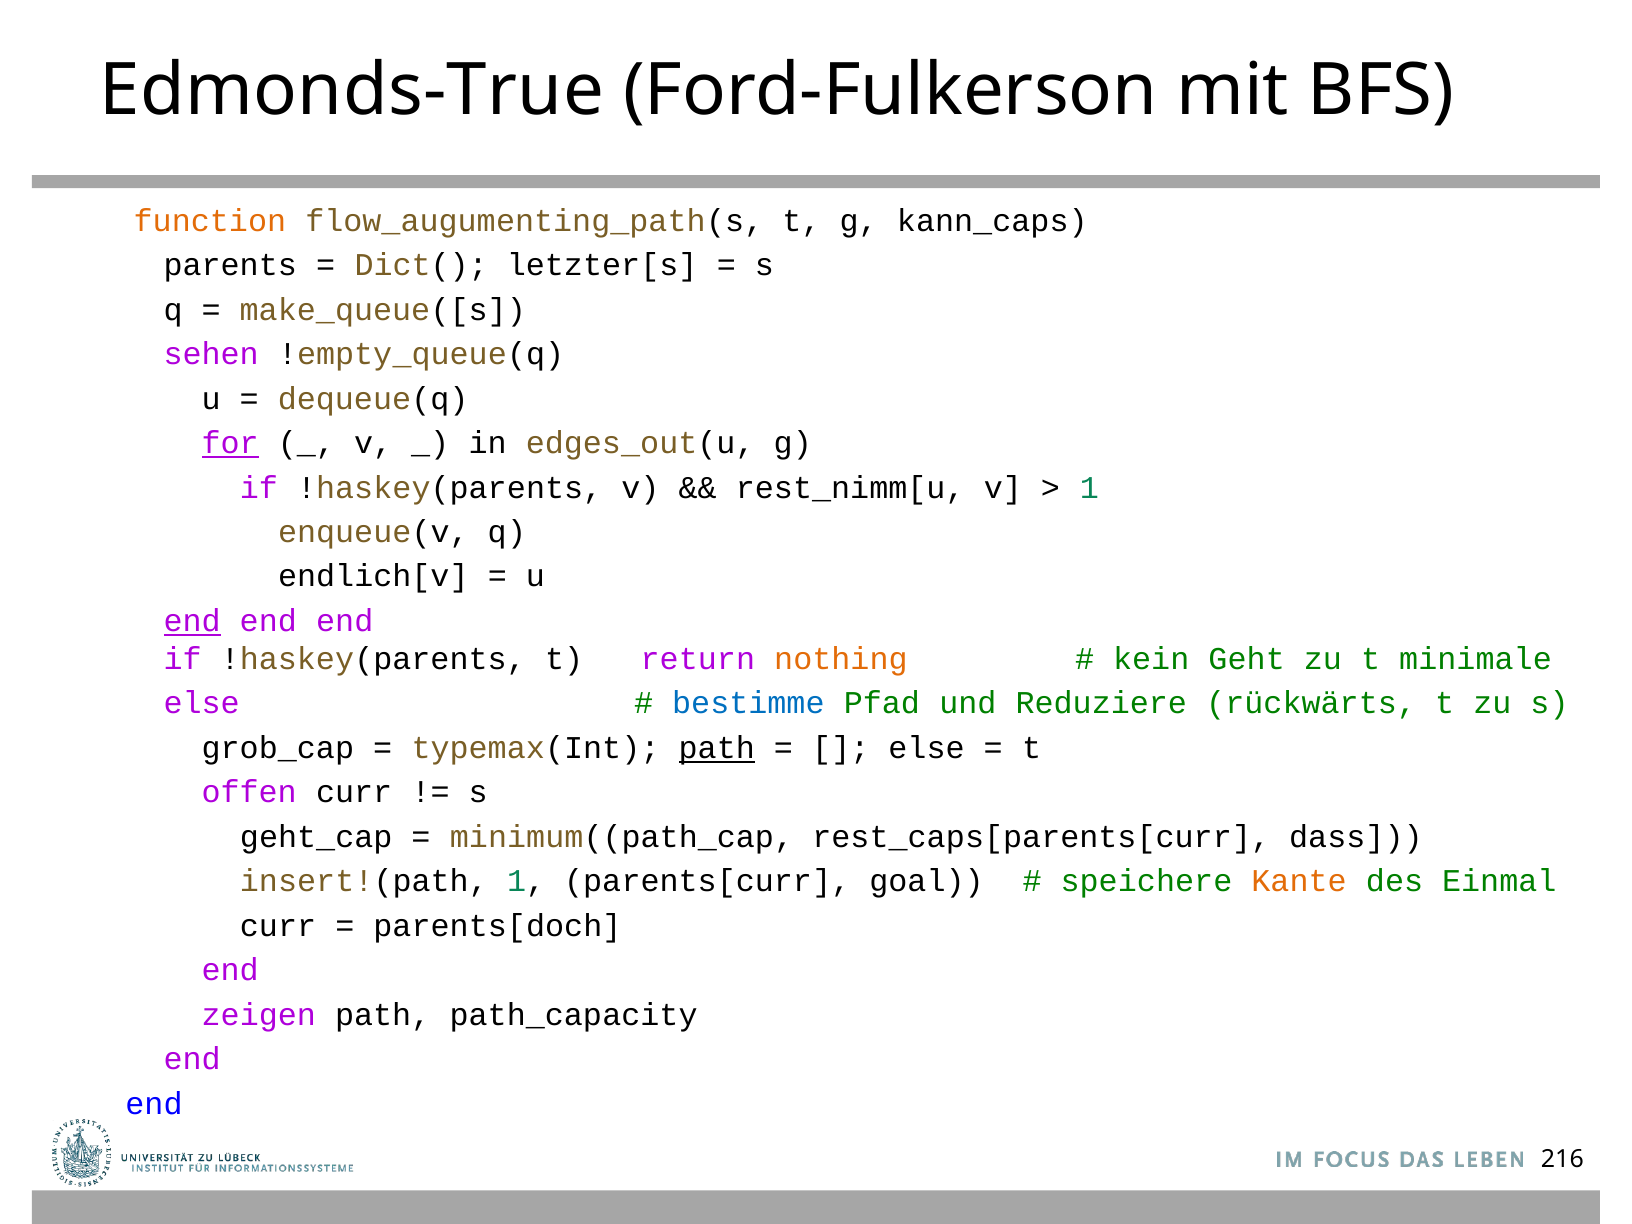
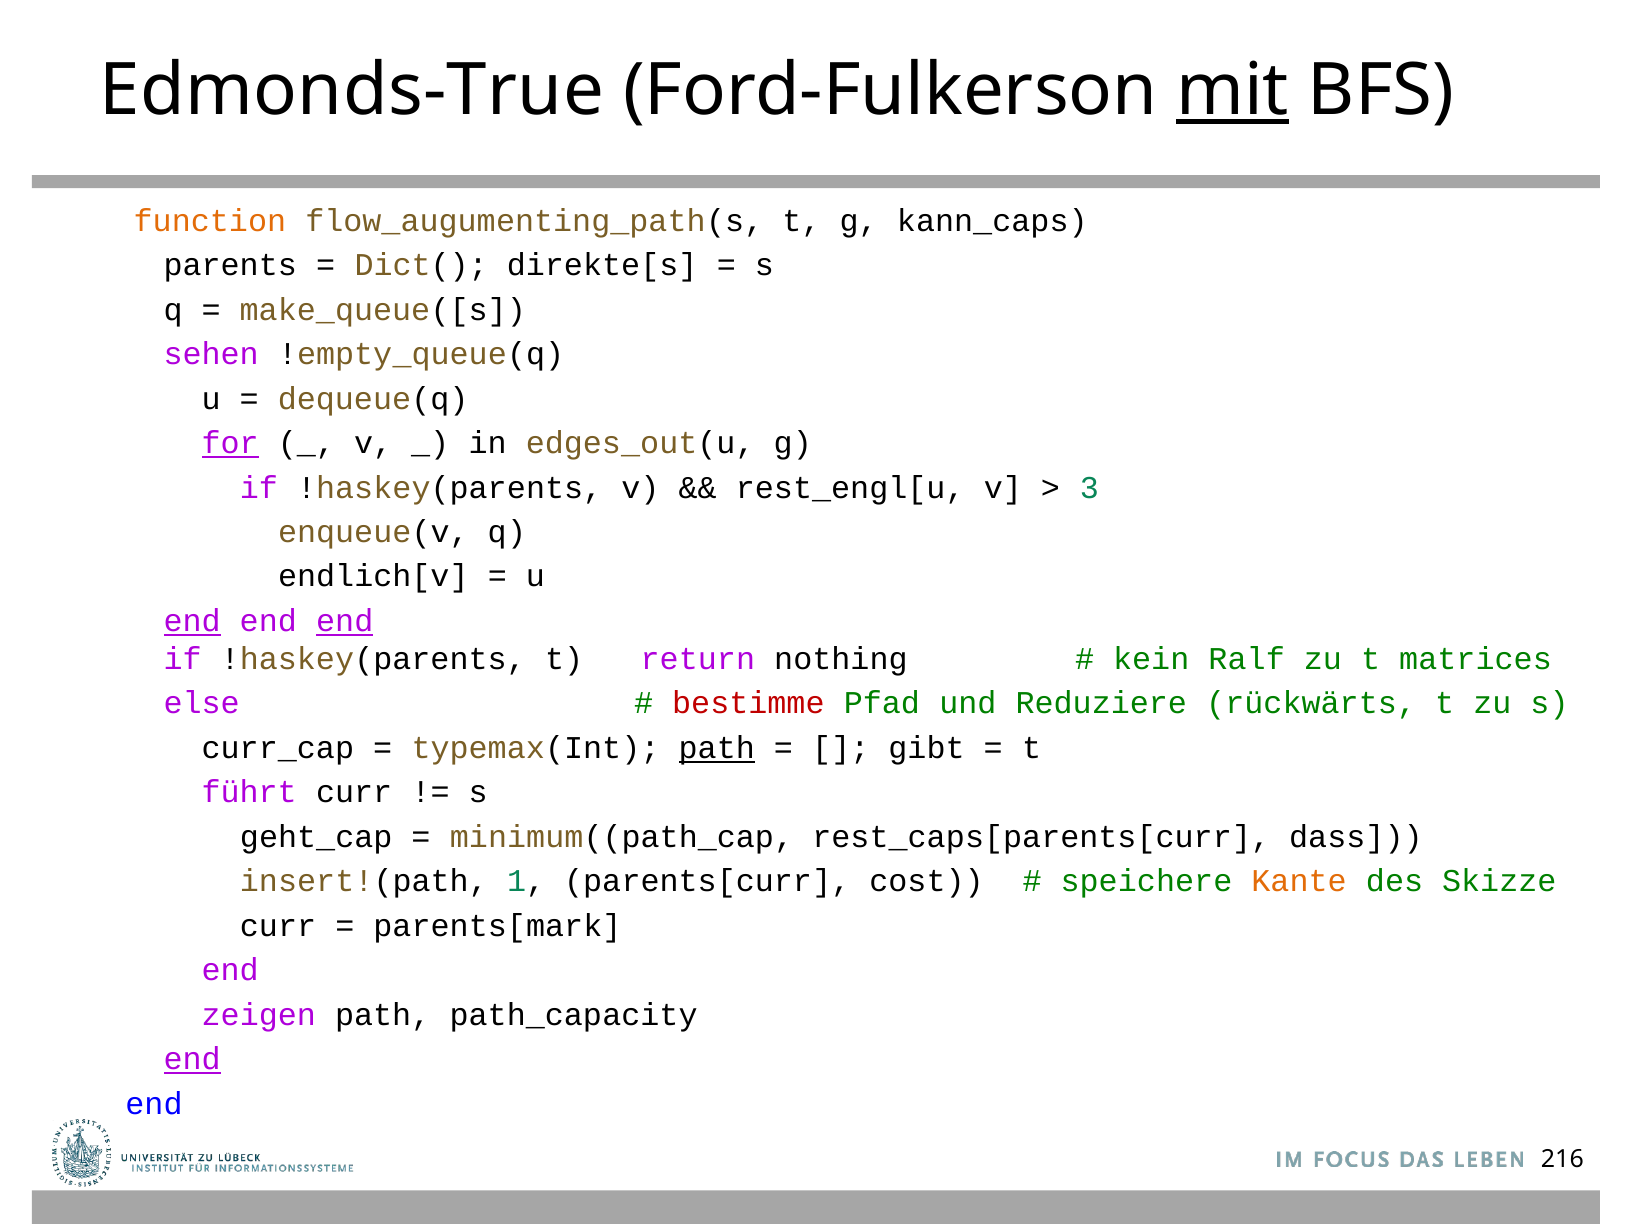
mit underline: none -> present
letzter[s: letzter[s -> direkte[s
rest_nimm[u: rest_nimm[u -> rest_engl[u
1 at (1089, 488): 1 -> 3
end at (345, 621) underline: none -> present
nothing colour: orange -> black
Geht: Geht -> Ralf
minimale: minimale -> matrices
bestimme colour: blue -> red
grob_cap: grob_cap -> curr_cap
else at (927, 748): else -> gibt
offen: offen -> führt
goal: goal -> cost
Einmal: Einmal -> Skizze
parents[doch: parents[doch -> parents[mark
end at (192, 1059) underline: none -> present
